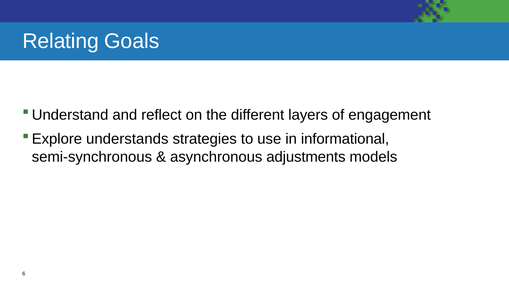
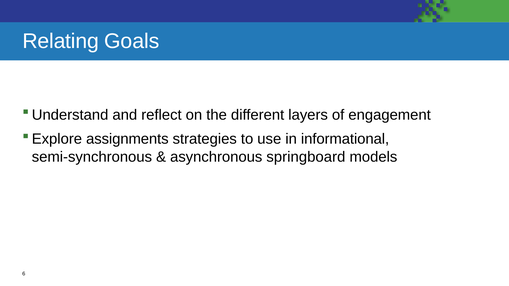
understands: understands -> assignments
adjustments: adjustments -> springboard
